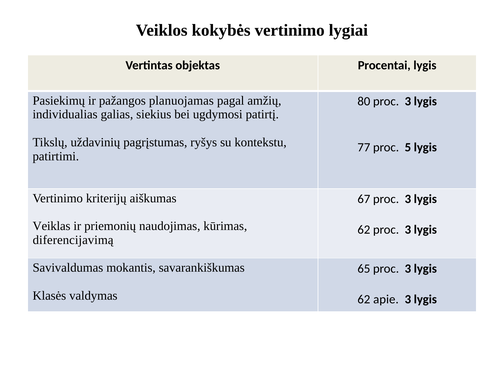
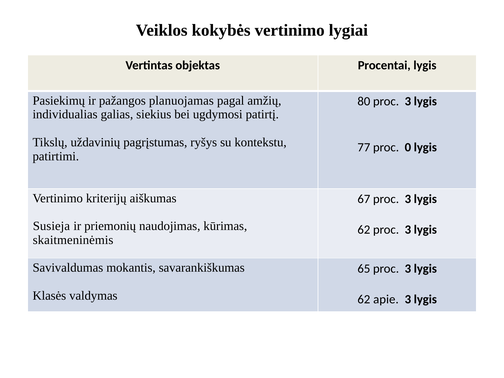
5: 5 -> 0
Veiklas: Veiklas -> Susieja
diferencijavimą: diferencijavimą -> skaitmeninėmis
